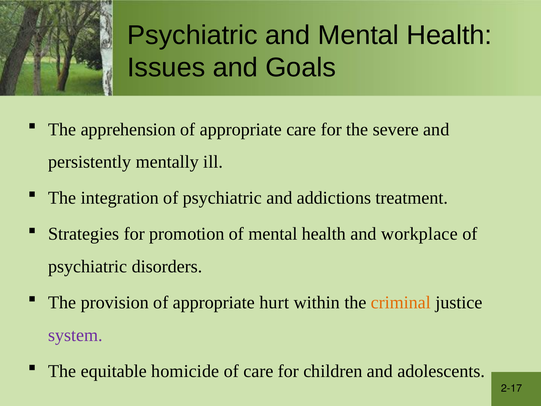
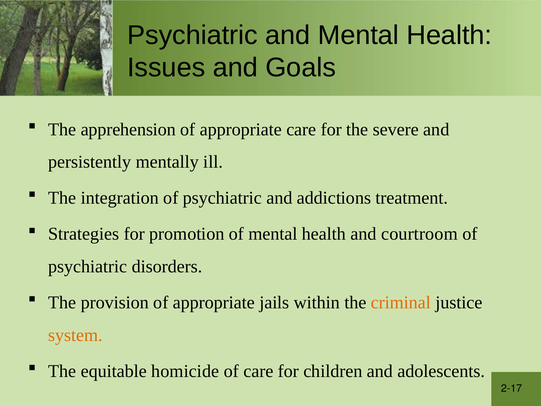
workplace: workplace -> courtroom
hurt: hurt -> jails
system colour: purple -> orange
